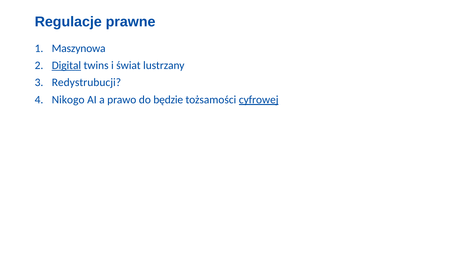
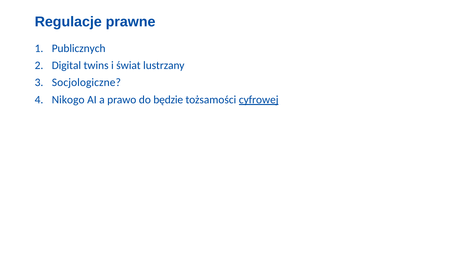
Maszynowa: Maszynowa -> Publicznych
Digital underline: present -> none
Redystrubucji: Redystrubucji -> Socjologiczne
